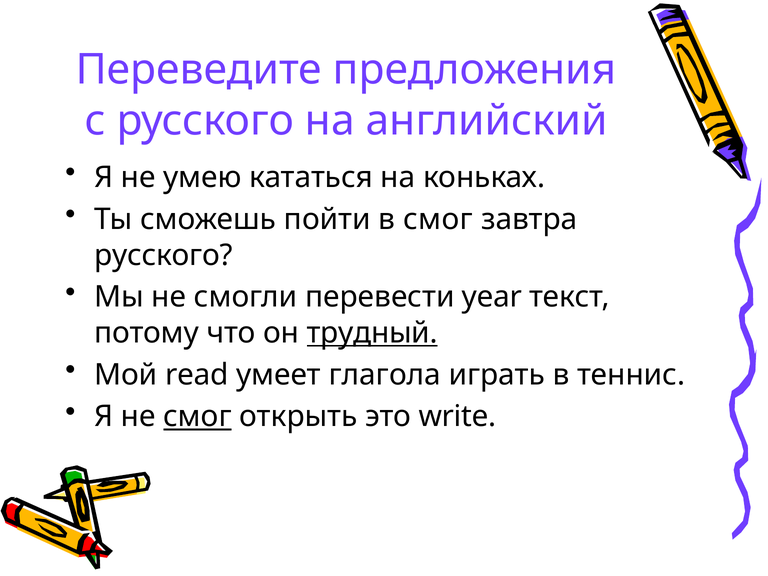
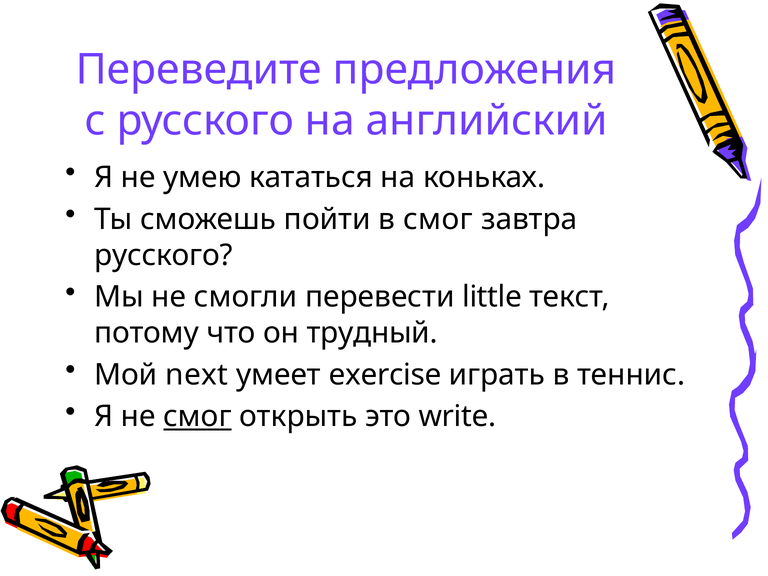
year: year -> little
трудный underline: present -> none
read: read -> next
глагола: глагола -> exercise
